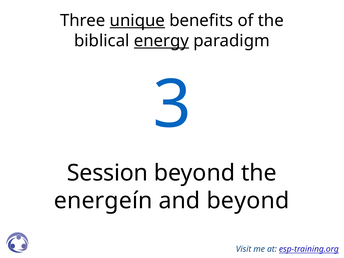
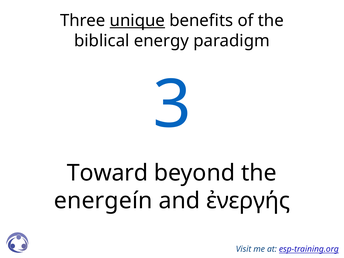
energy underline: present -> none
Session: Session -> Toward
and beyond: beyond -> ἐνεργής
